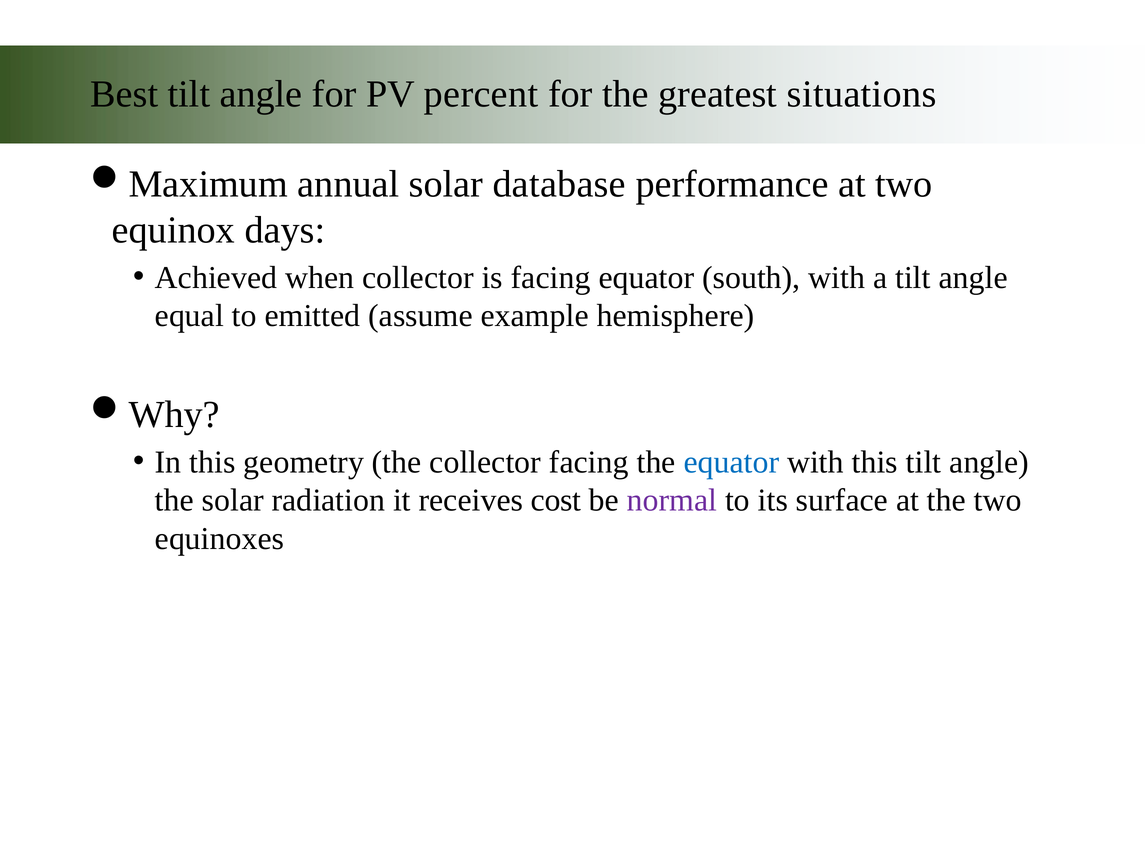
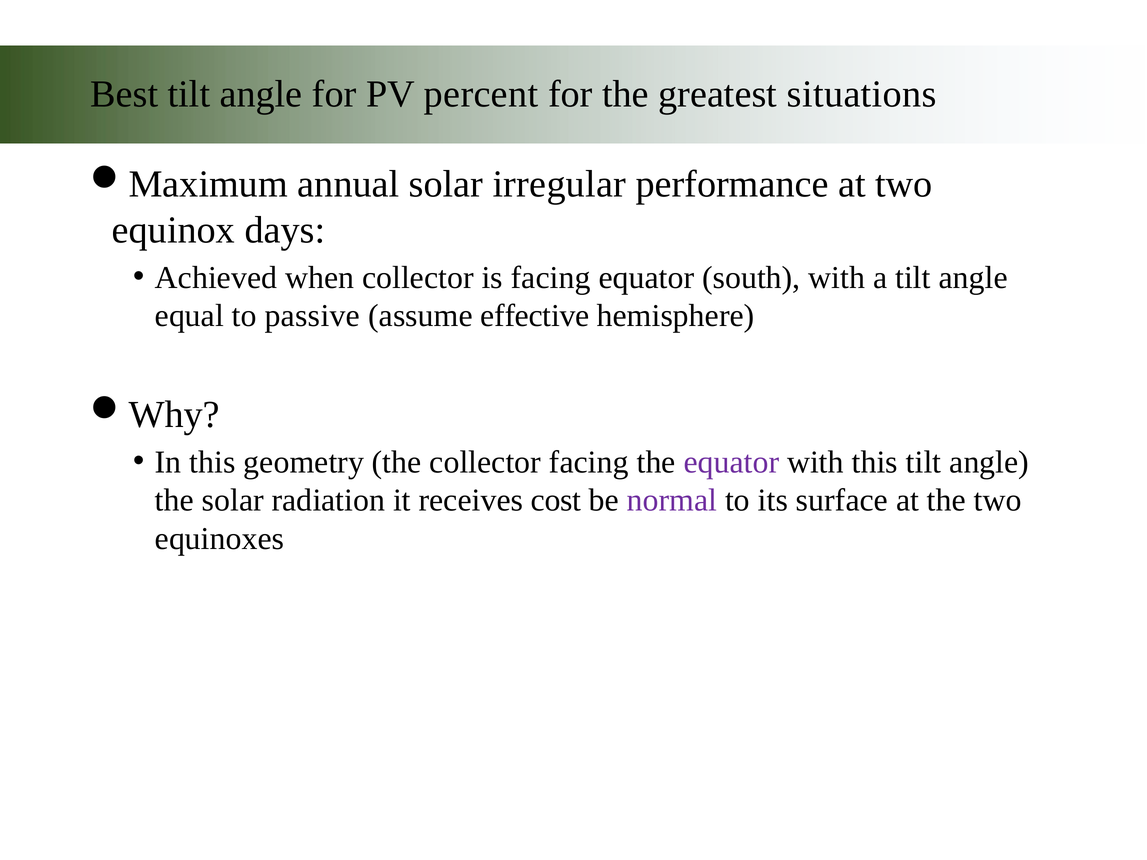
database: database -> irregular
emitted: emitted -> passive
example: example -> effective
equator at (731, 462) colour: blue -> purple
